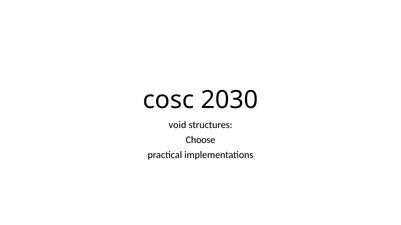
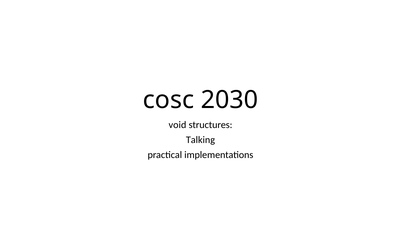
Choose: Choose -> Talking
